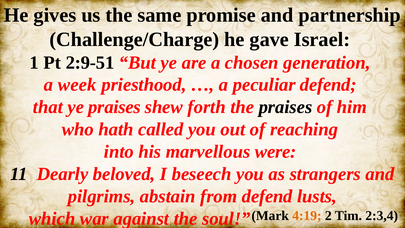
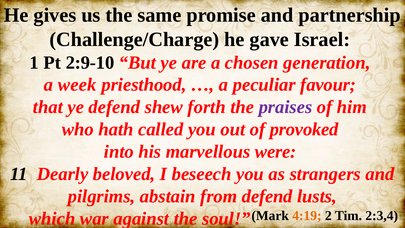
2:9-51: 2:9-51 -> 2:9-10
peculiar defend: defend -> favour
ye praises: praises -> defend
praises at (285, 107) colour: black -> purple
reaching: reaching -> provoked
